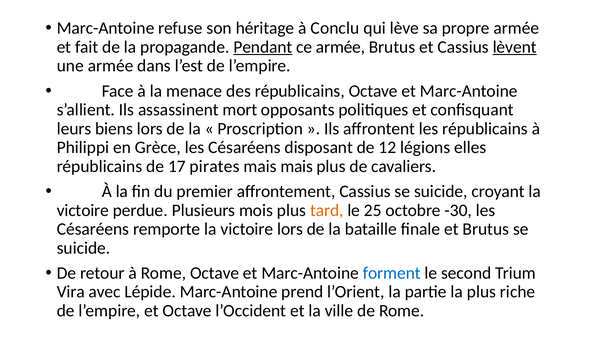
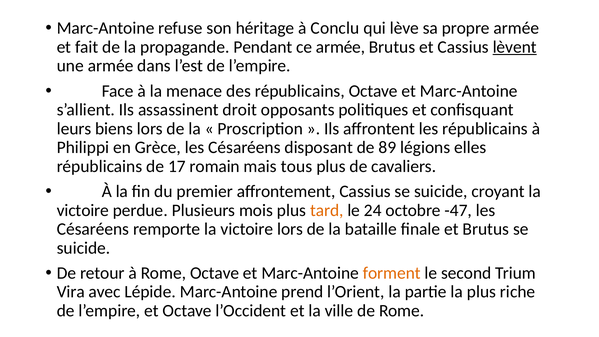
Pendant underline: present -> none
mort: mort -> droit
12: 12 -> 89
pirates: pirates -> romain
mais mais: mais -> tous
25: 25 -> 24
-30: -30 -> -47
forment colour: blue -> orange
